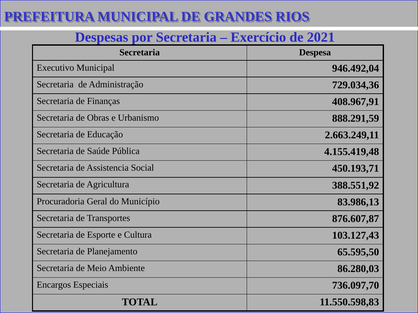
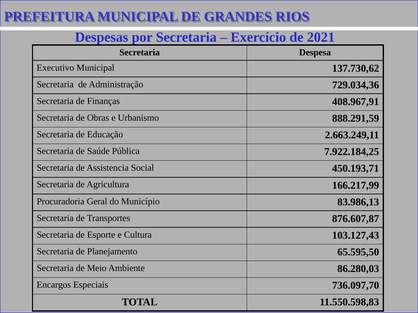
946.492,04: 946.492,04 -> 137.730,62
4.155.419,48: 4.155.419,48 -> 7.922.184,25
388.551,92: 388.551,92 -> 166.217,99
